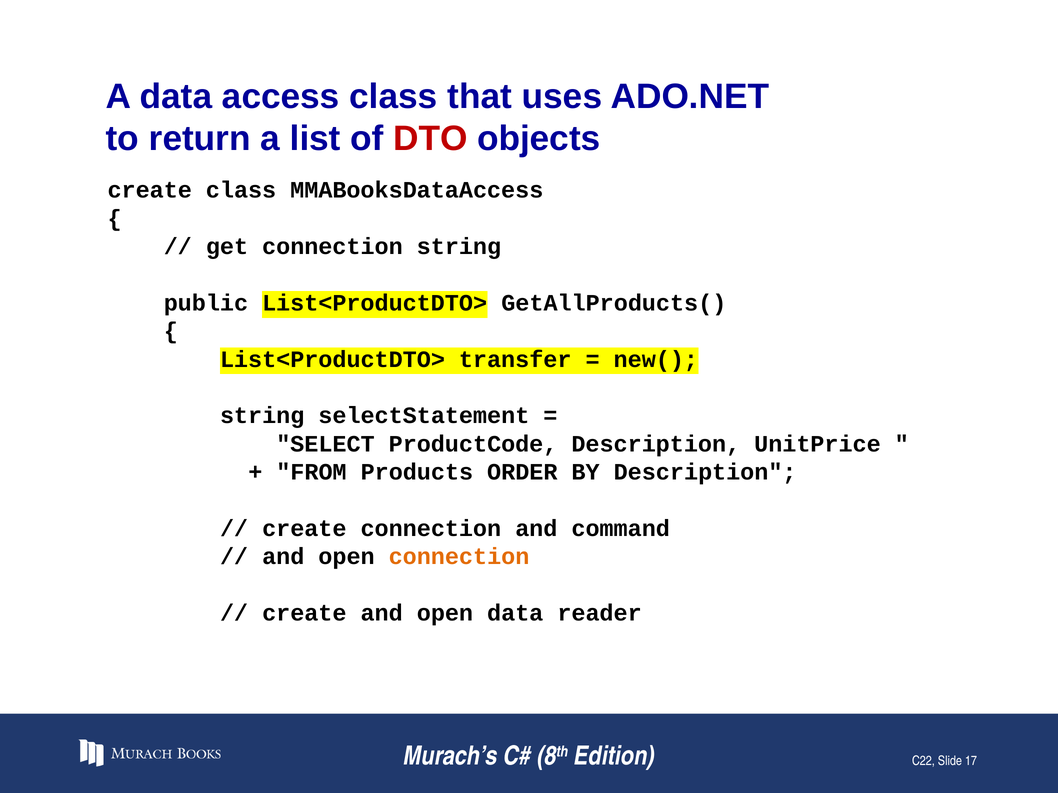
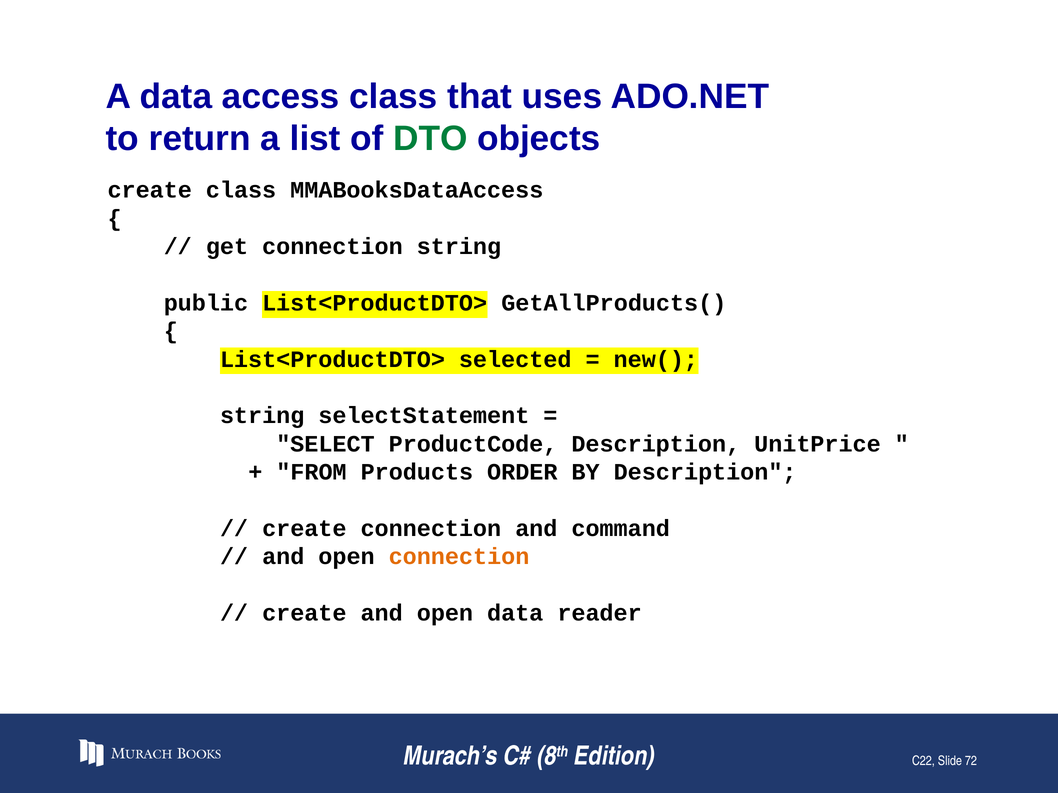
DTO colour: red -> green
transfer: transfer -> selected
17: 17 -> 72
